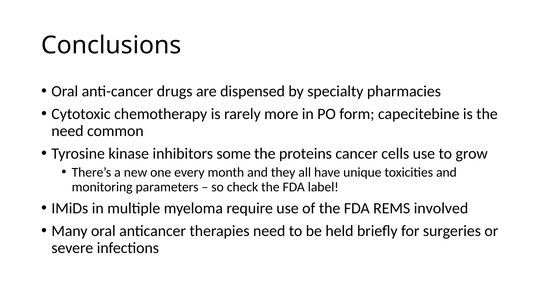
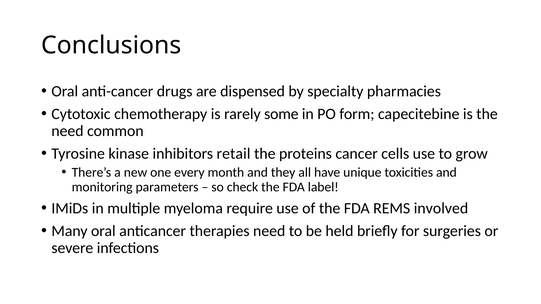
more: more -> some
some: some -> retail
